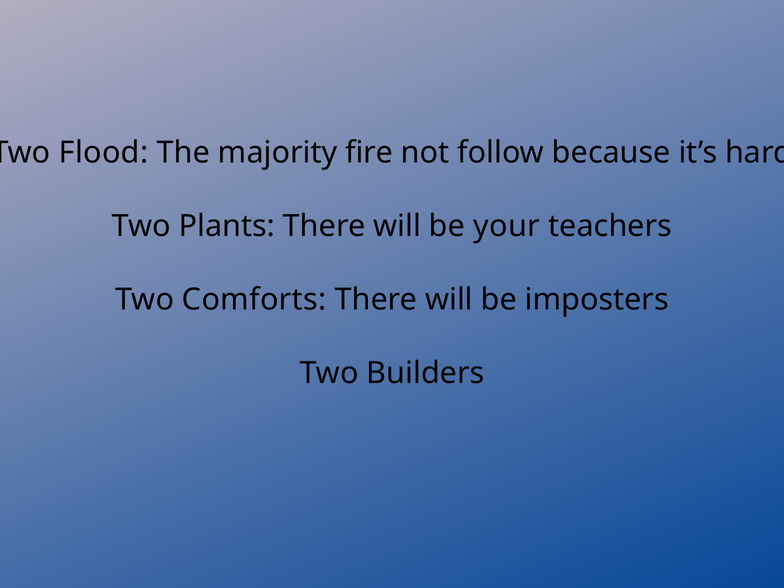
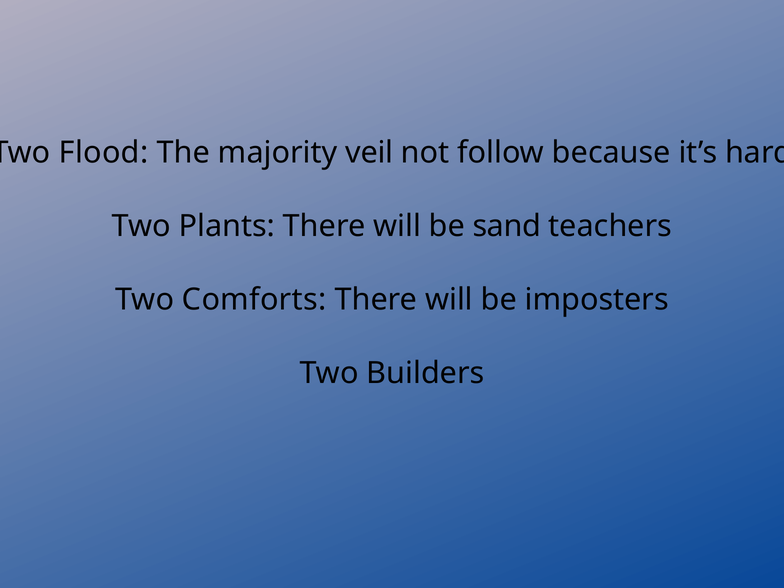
fire: fire -> veil
your: your -> sand
